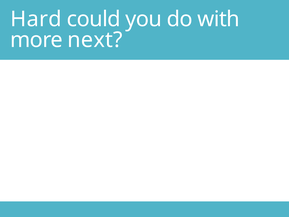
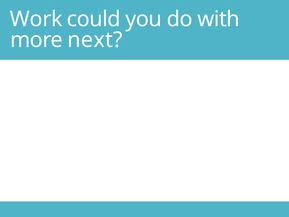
Hard: Hard -> Work
